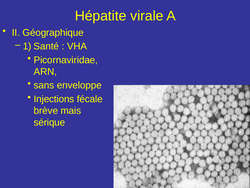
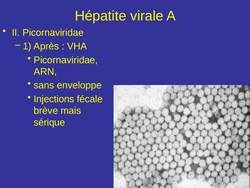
II Géographique: Géographique -> Picornaviridae
Santé: Santé -> Après
